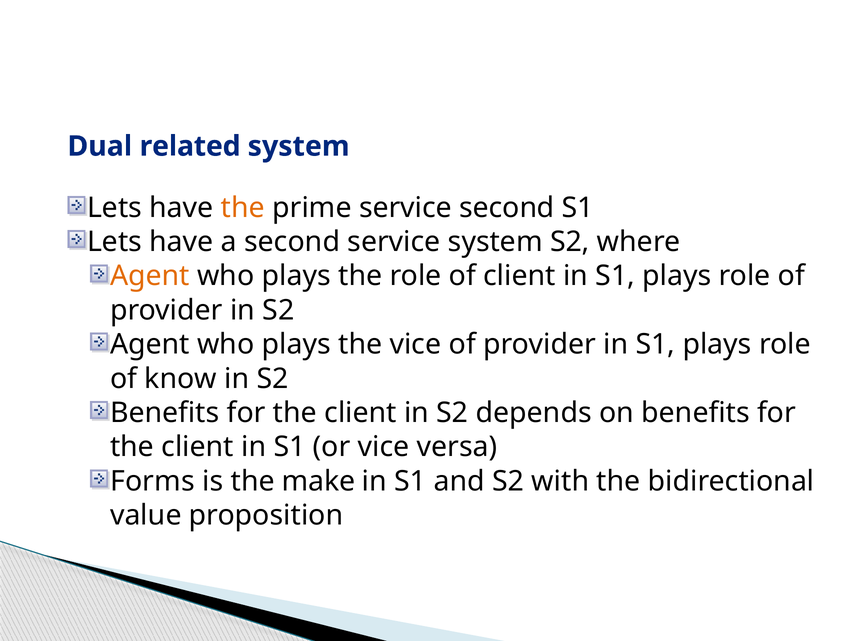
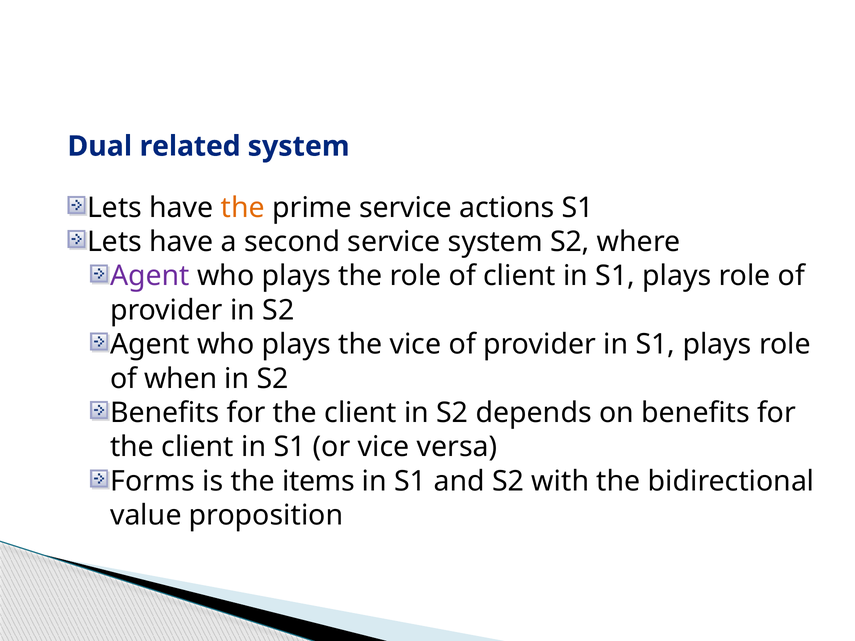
service second: second -> actions
Agent at (150, 276) colour: orange -> purple
know: know -> when
make: make -> items
